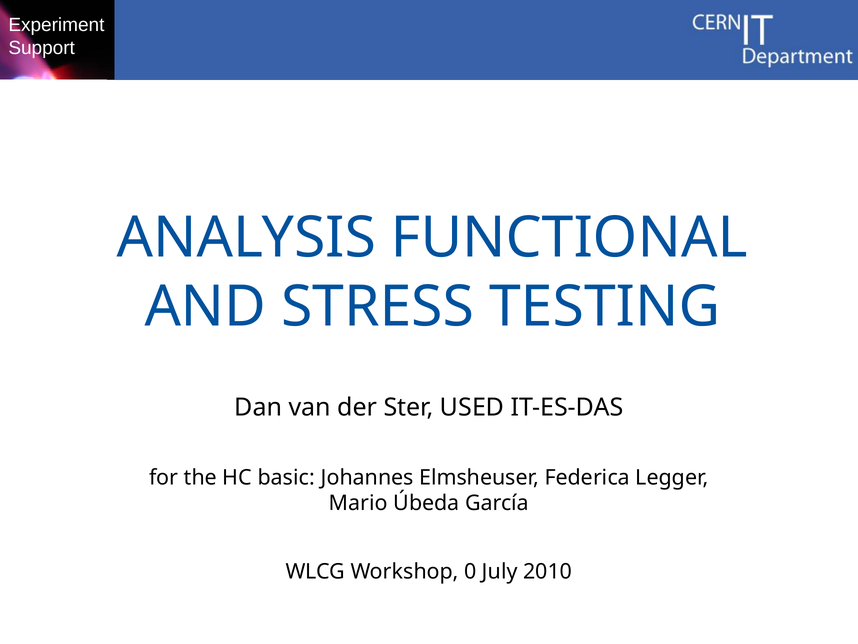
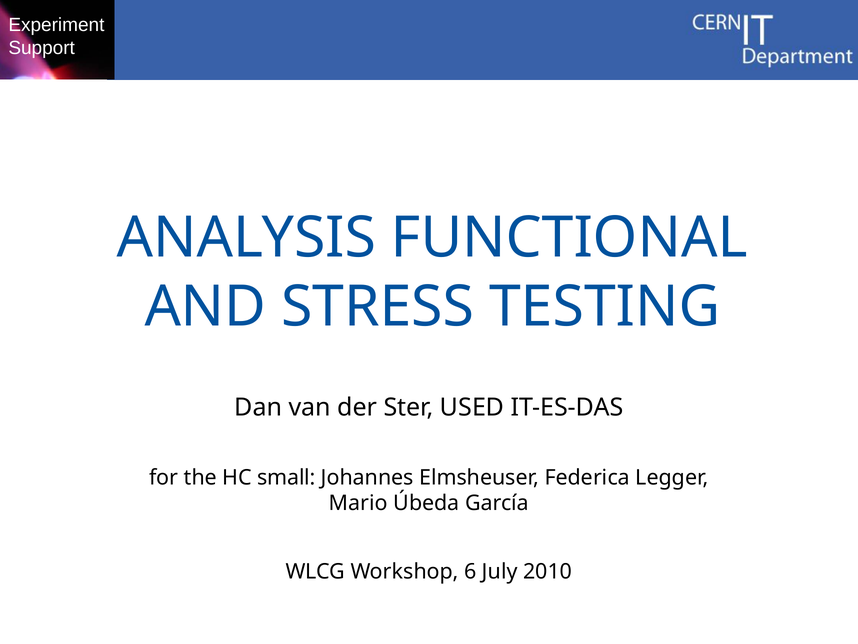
basic: basic -> small
0: 0 -> 6
